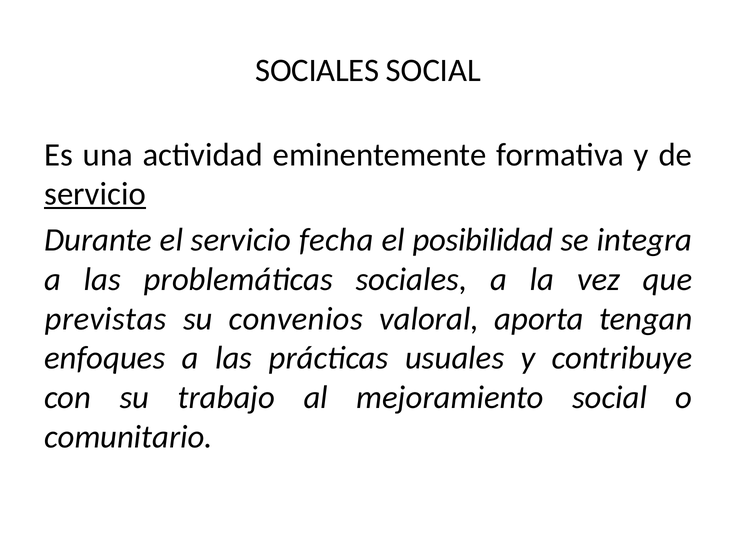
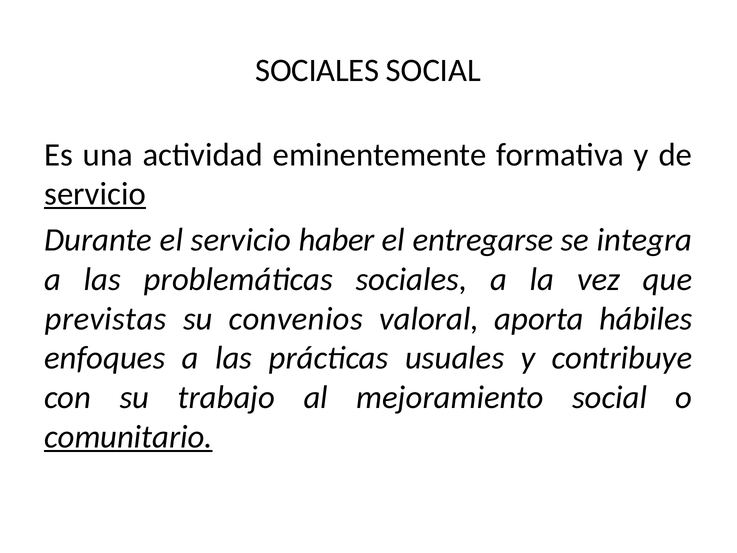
fecha: fecha -> haber
posibilidad: posibilidad -> entregarse
tengan: tengan -> hábiles
comunitario underline: none -> present
